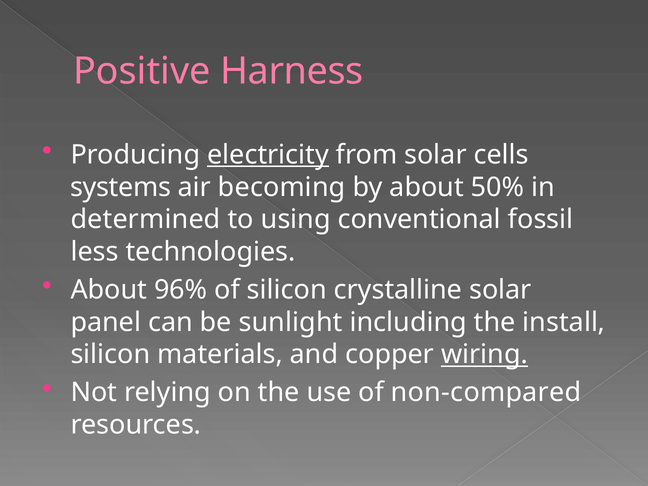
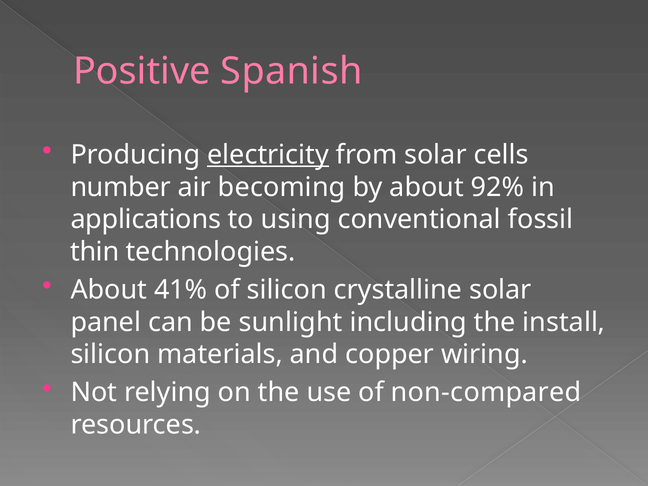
Harness: Harness -> Spanish
systems: systems -> number
50%: 50% -> 92%
determined: determined -> applications
less: less -> thin
96%: 96% -> 41%
wiring underline: present -> none
